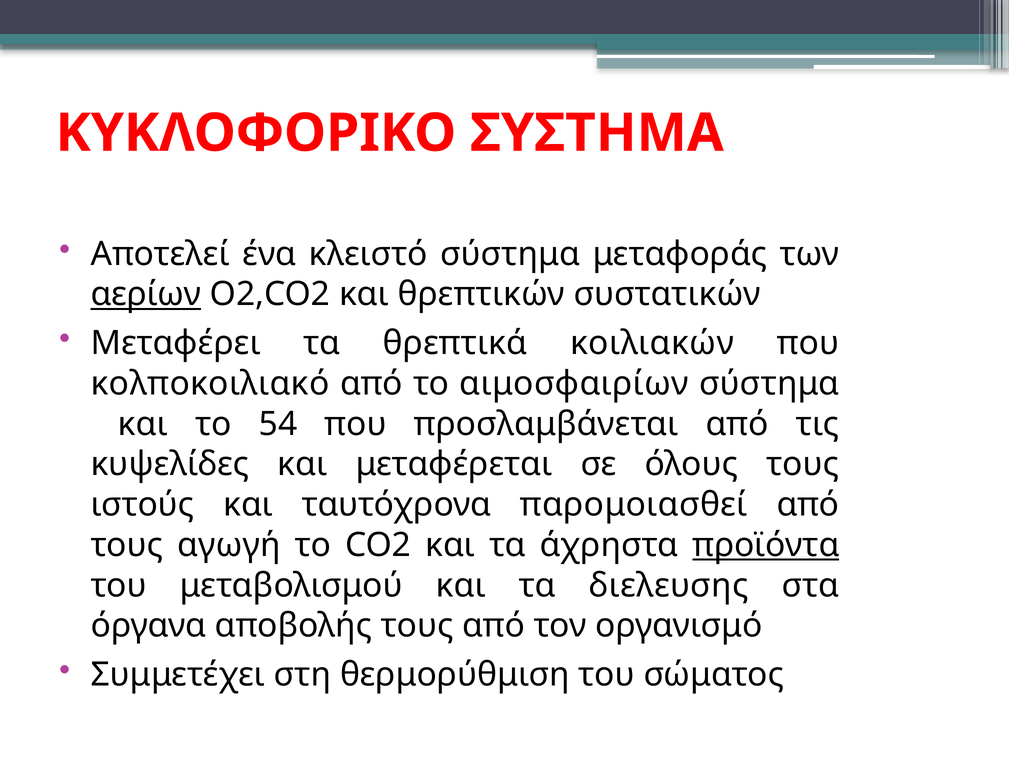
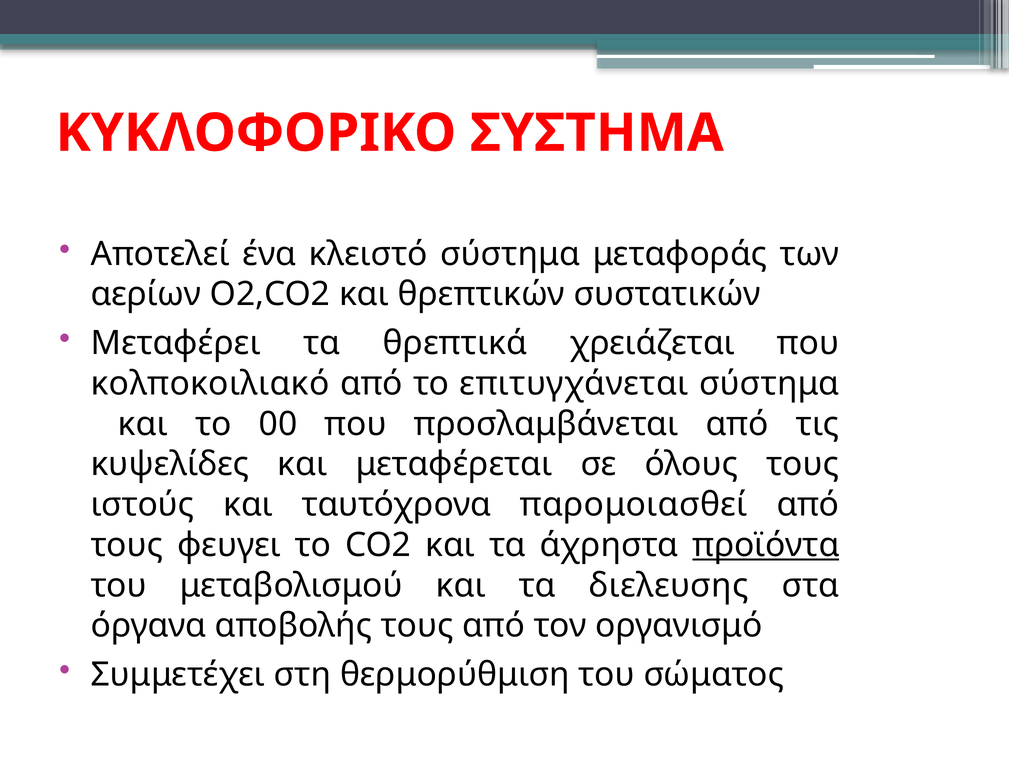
αερίων underline: present -> none
κοιλιακών: κοιλιακών -> χρειάζεται
αιμοσφαιρίων: αιμοσφαιρίων -> επιτυγχάνεται
54: 54 -> 00
αγωγή: αγωγή -> φευγει
